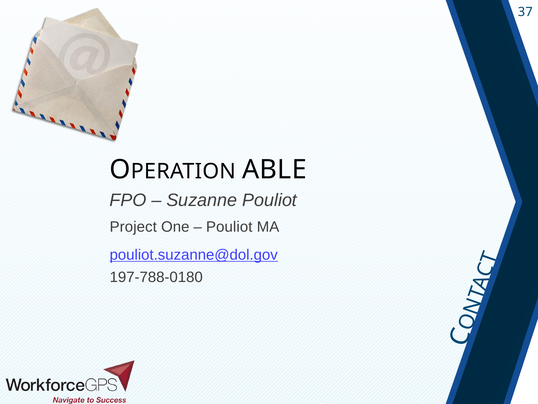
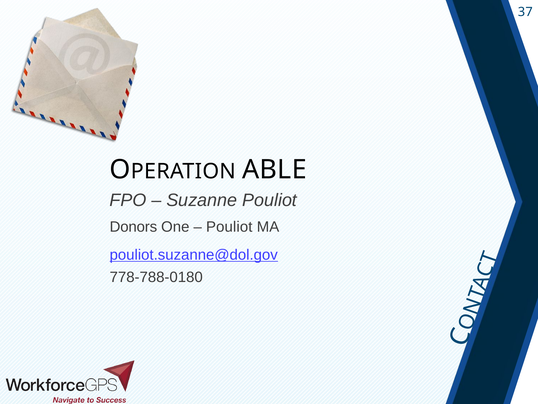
Project: Project -> Donors
197-788-0180: 197-788-0180 -> 778-788-0180
